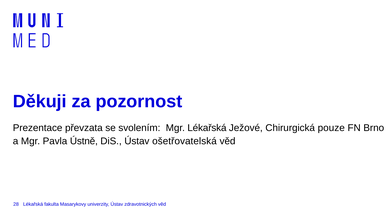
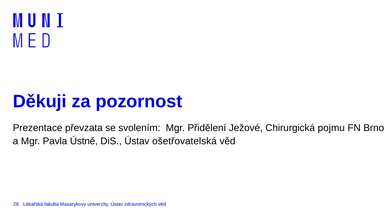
Mgr Lékařská: Lékařská -> Přidělení
pouze: pouze -> pojmu
